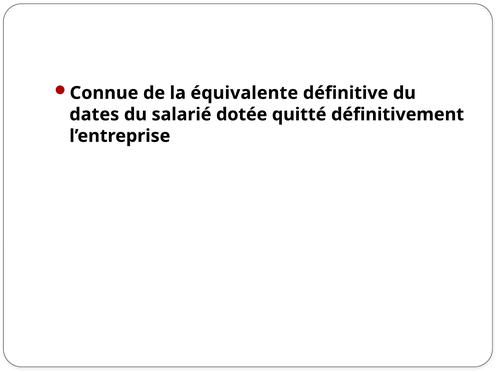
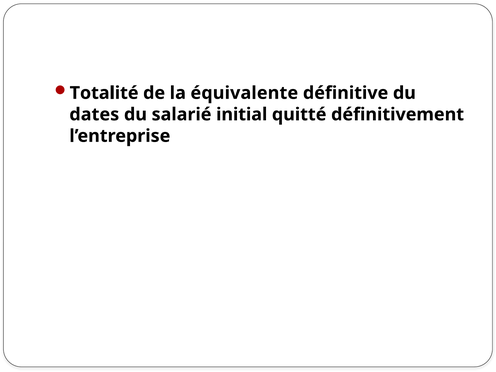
Connue: Connue -> Totalité
dotée: dotée -> initial
